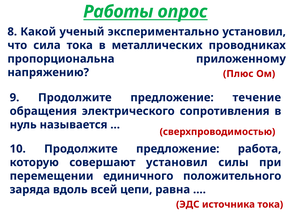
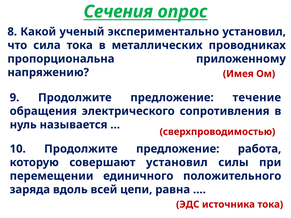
Работы: Работы -> Сечения
Плюс: Плюс -> Имея
